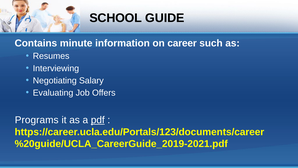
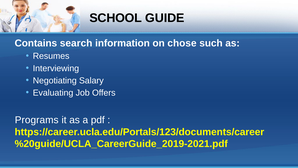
minute: minute -> search
career: career -> chose
pdf underline: present -> none
